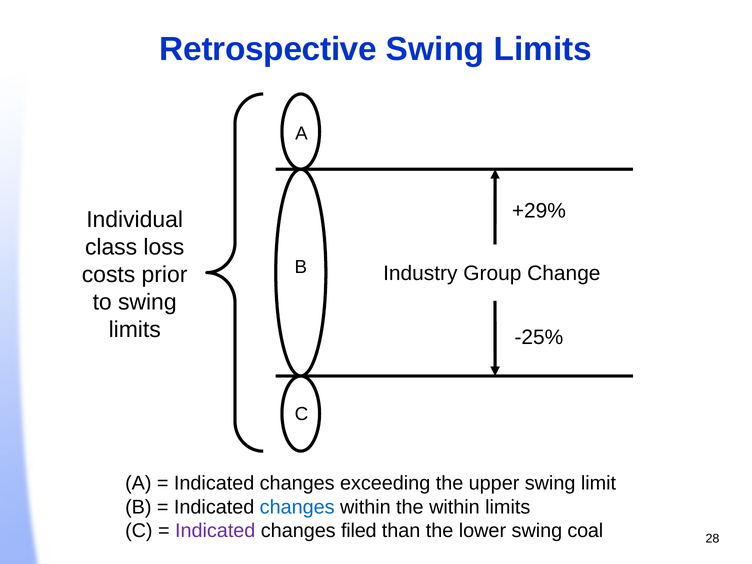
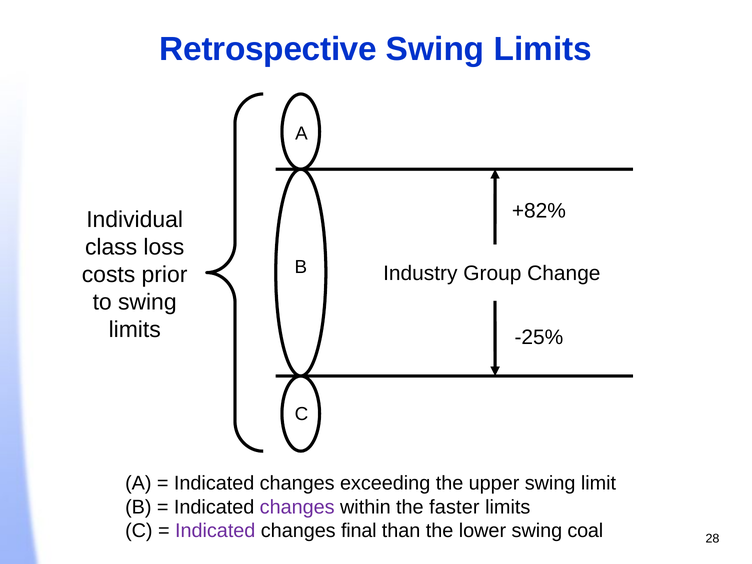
+29%: +29% -> +82%
changes at (297, 507) colour: blue -> purple
the within: within -> faster
filed: filed -> final
